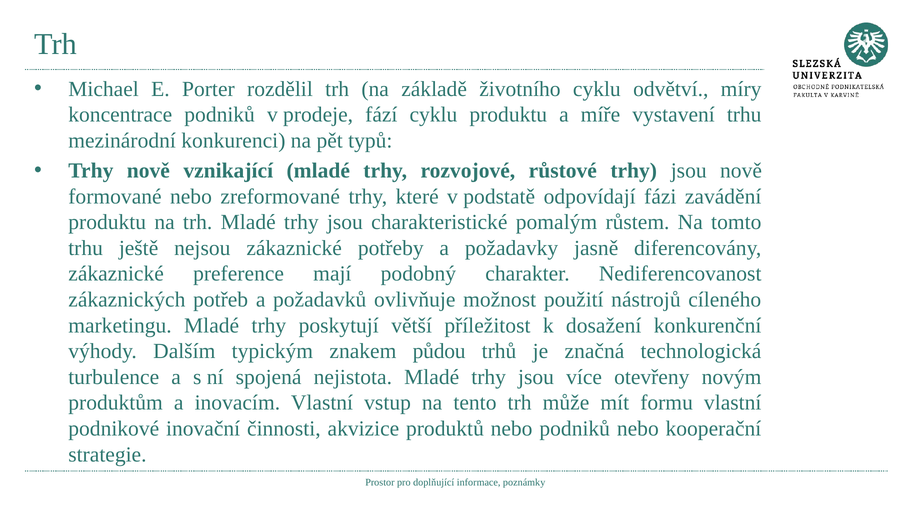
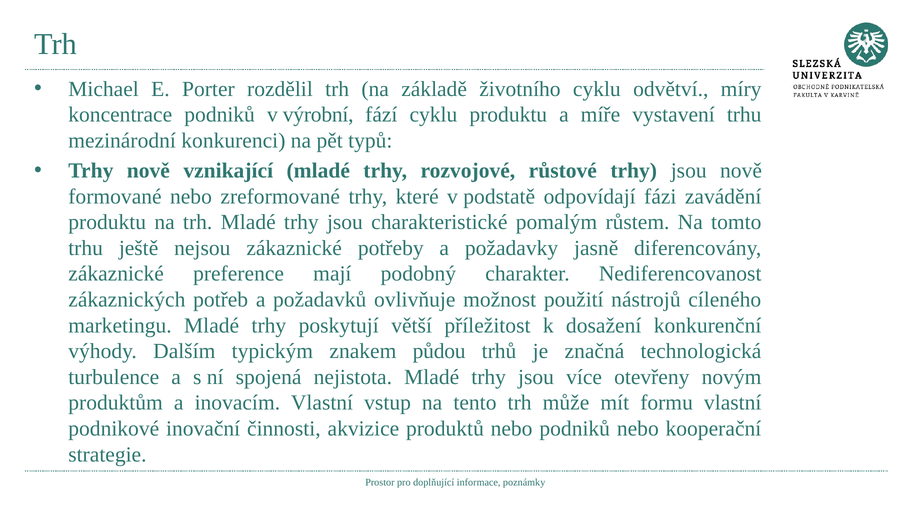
prodeje: prodeje -> výrobní
